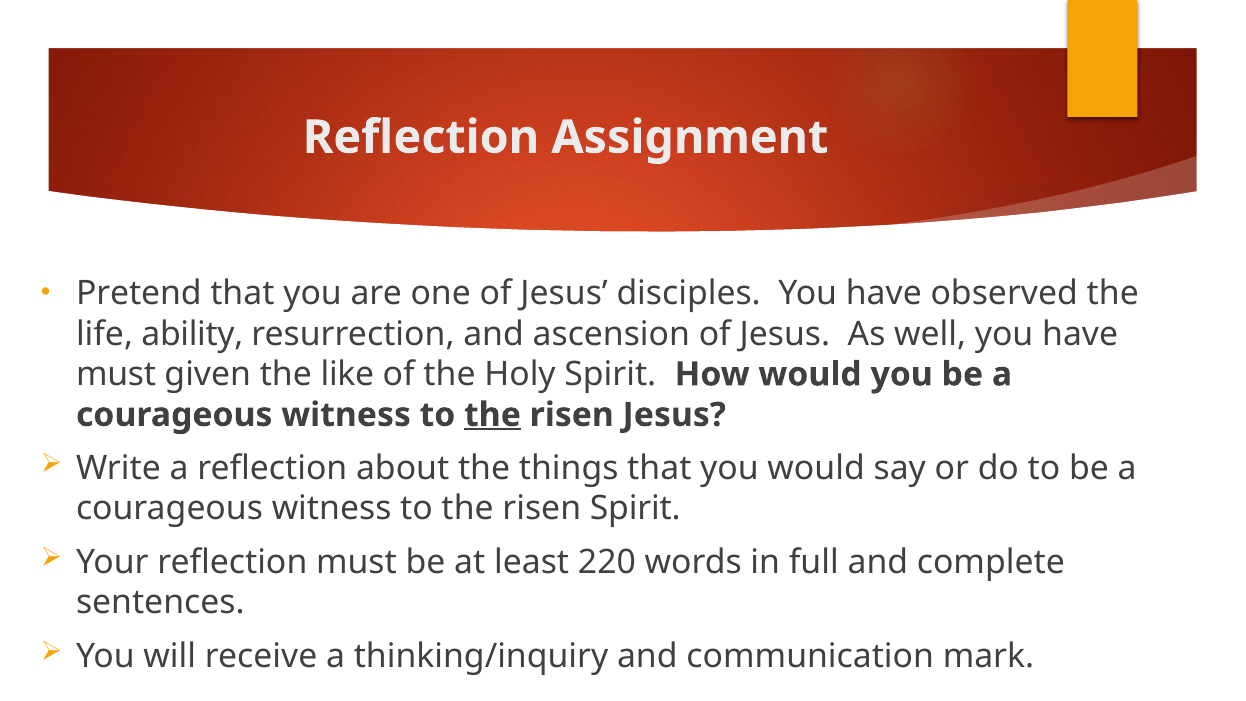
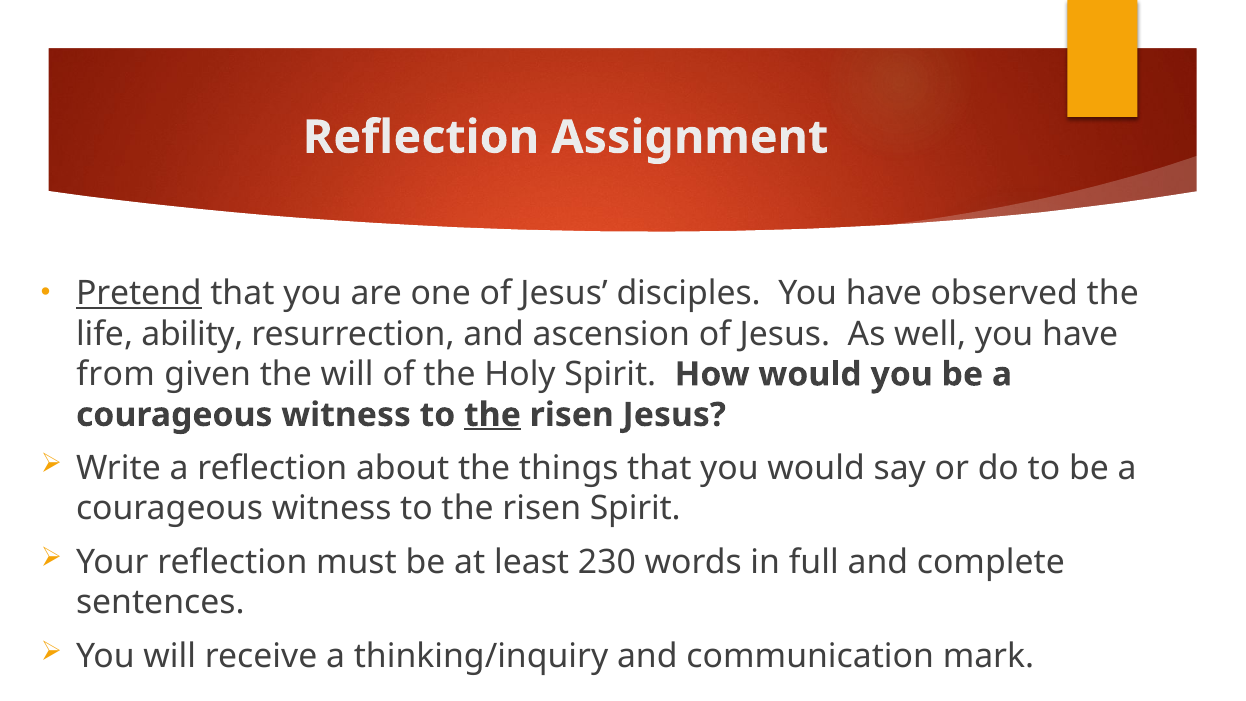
Pretend underline: none -> present
must at (116, 374): must -> from
the like: like -> will
220: 220 -> 230
